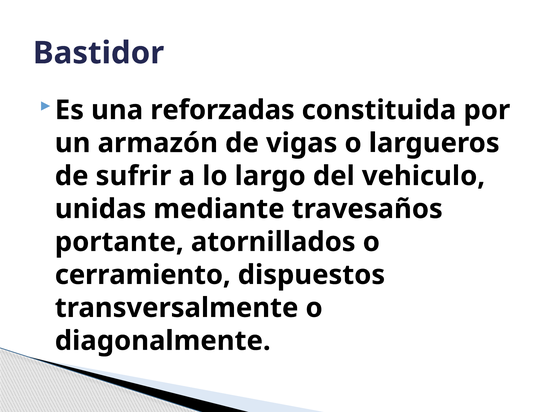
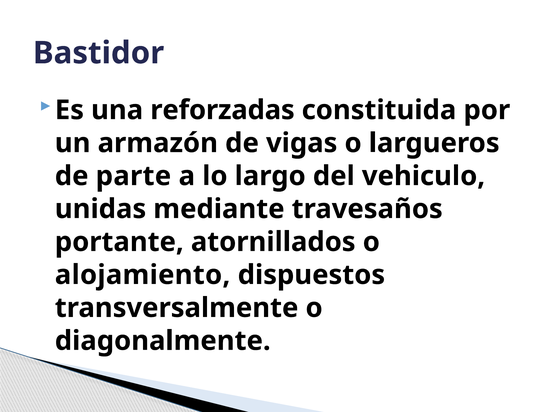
sufrir: sufrir -> parte
cerramiento: cerramiento -> alojamiento
